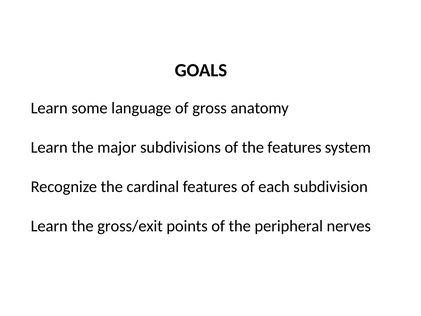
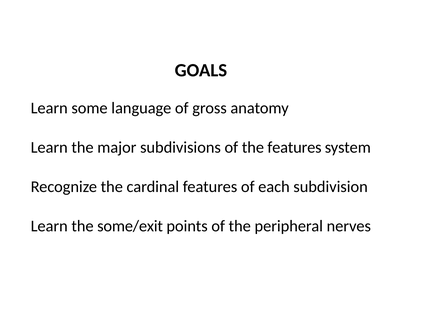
gross/exit: gross/exit -> some/exit
